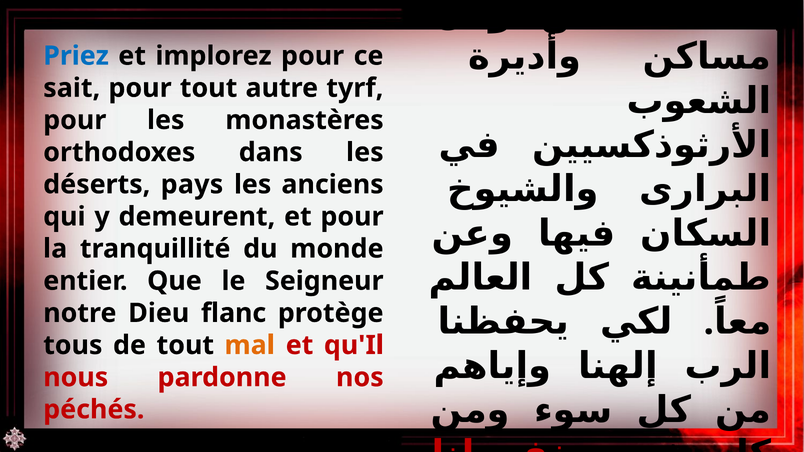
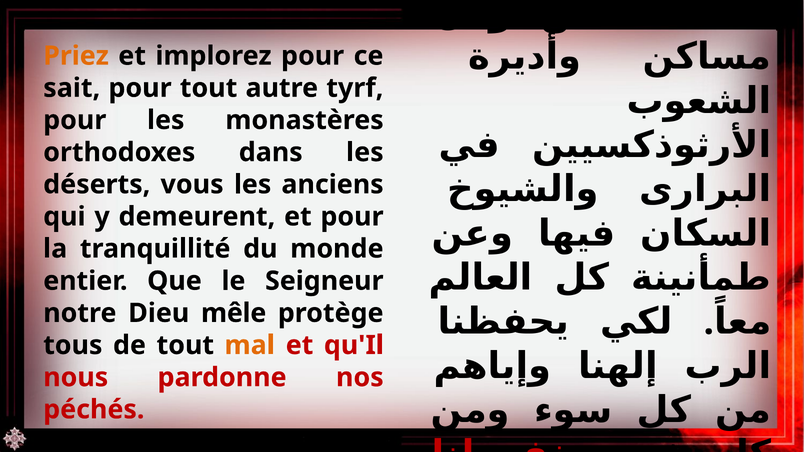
Priez colour: blue -> orange
pays: pays -> vous
flanc: flanc -> mêle
